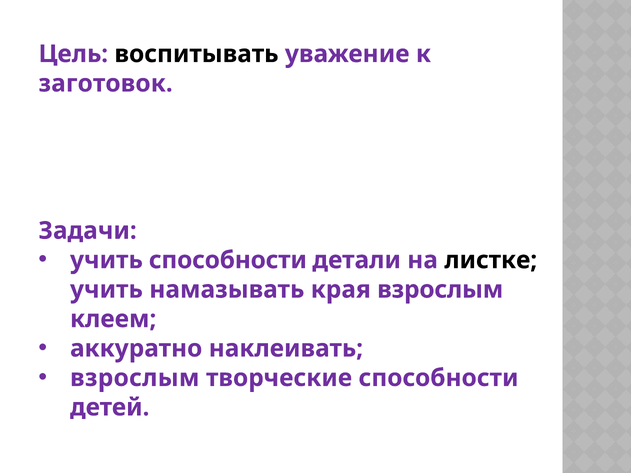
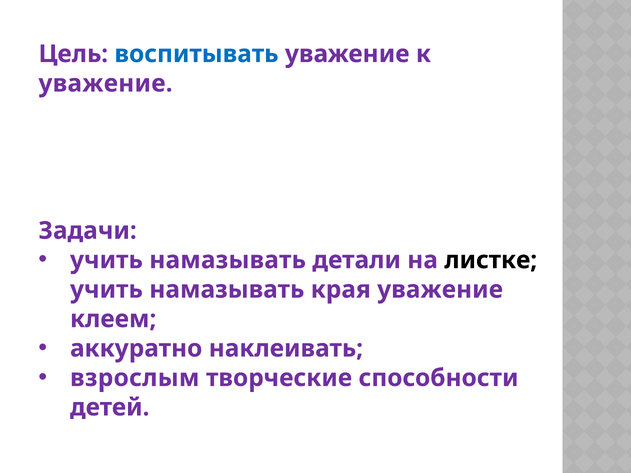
воспитывать colour: black -> blue
заготовок at (106, 83): заготовок -> уважение
способности at (228, 260): способности -> намазывать
края взрослым: взрослым -> уважение
